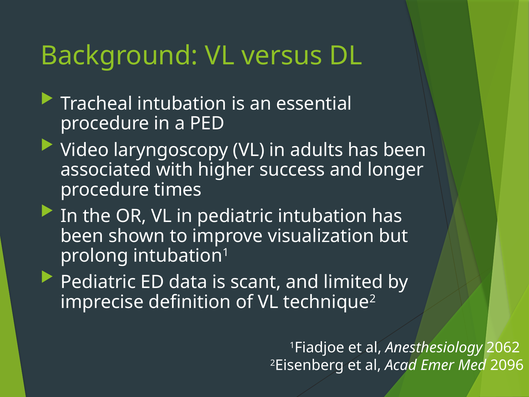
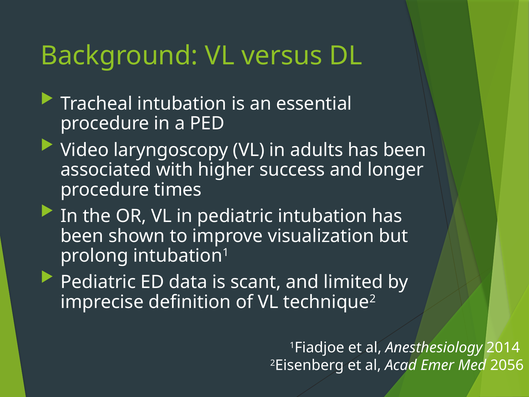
2062: 2062 -> 2014
2096: 2096 -> 2056
